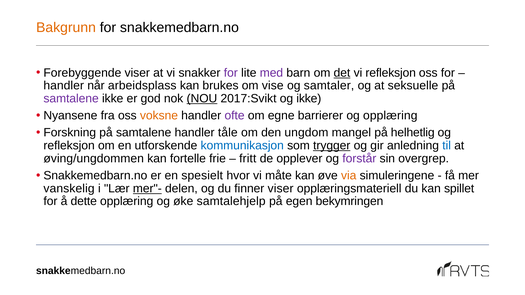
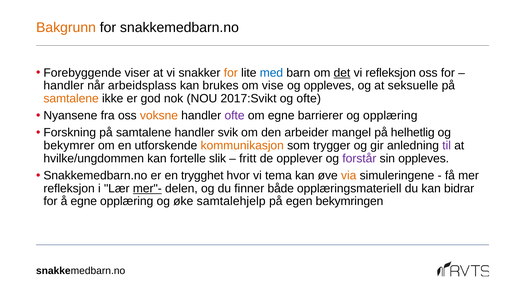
for at (231, 73) colour: purple -> orange
med colour: purple -> blue
og samtaler: samtaler -> oppleves
samtalene at (71, 99) colour: purple -> orange
NOU underline: present -> none
og ikke: ikke -> ofte
tåle: tåle -> svik
ungdom: ungdom -> arbeider
refleksjon at (69, 146): refleksjon -> bekymrer
kommunikasjon colour: blue -> orange
trygger underline: present -> none
til colour: blue -> purple
øving/ungdommen: øving/ungdommen -> hvilke/ungdommen
frie: frie -> slik
sin overgrep: overgrep -> oppleves
spesielt: spesielt -> trygghet
måte: måte -> tema
vanskelig at (69, 189): vanskelig -> refleksjon
finner viser: viser -> både
spillet: spillet -> bidrar
å dette: dette -> egne
